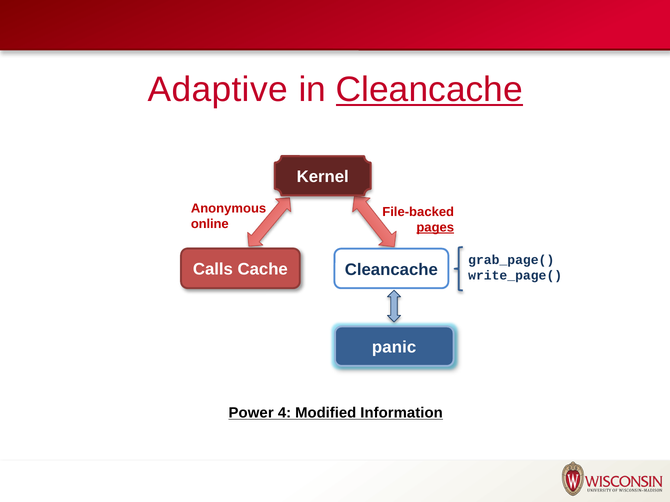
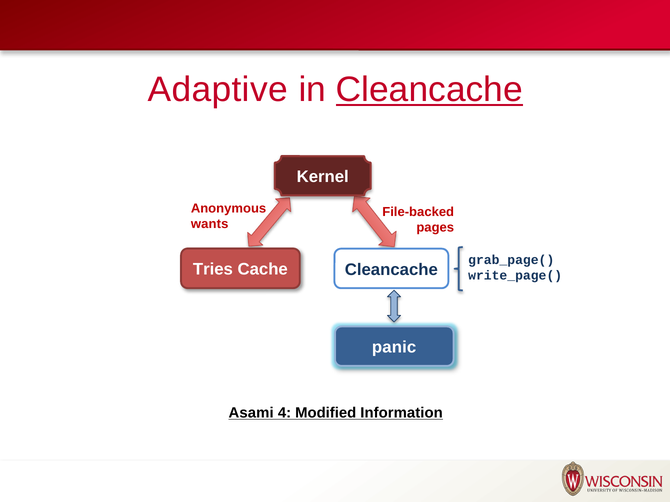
online: online -> wants
pages underline: present -> none
Calls: Calls -> Tries
Power: Power -> Asami
